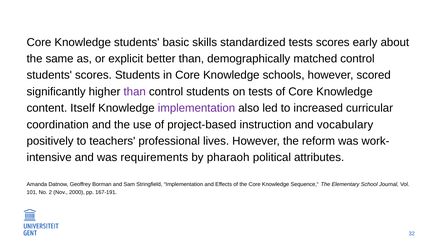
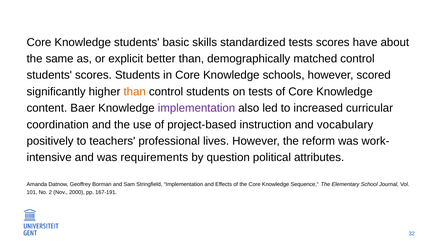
early: early -> have
than at (135, 92) colour: purple -> orange
Itself: Itself -> Baer
pharaoh: pharaoh -> question
